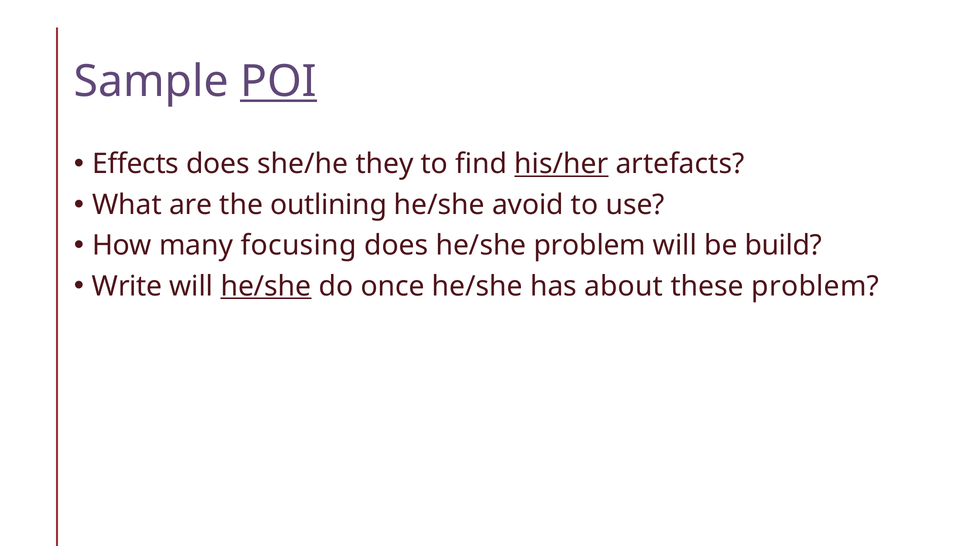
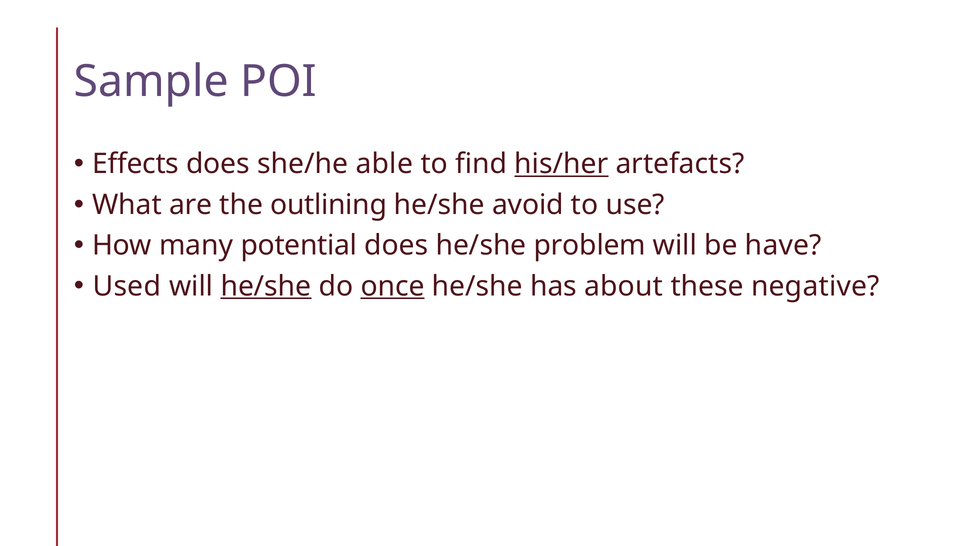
POI underline: present -> none
they: they -> able
focusing: focusing -> potential
build: build -> have
Write: Write -> Used
once underline: none -> present
these problem: problem -> negative
